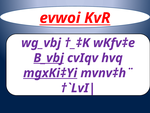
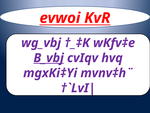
mgxKi‡Yi underline: present -> none
